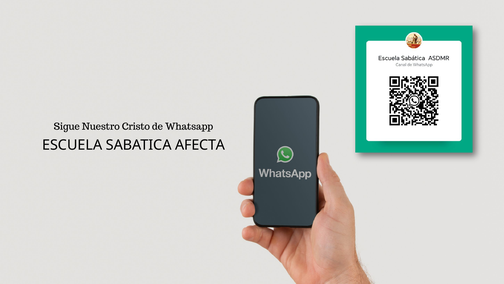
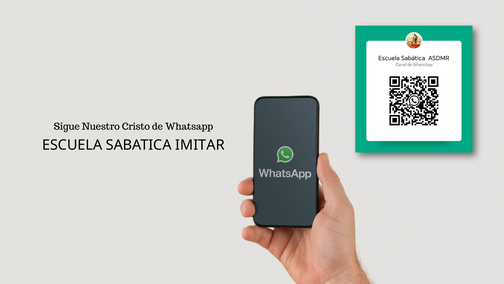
AFECTA: AFECTA -> IMITAR
